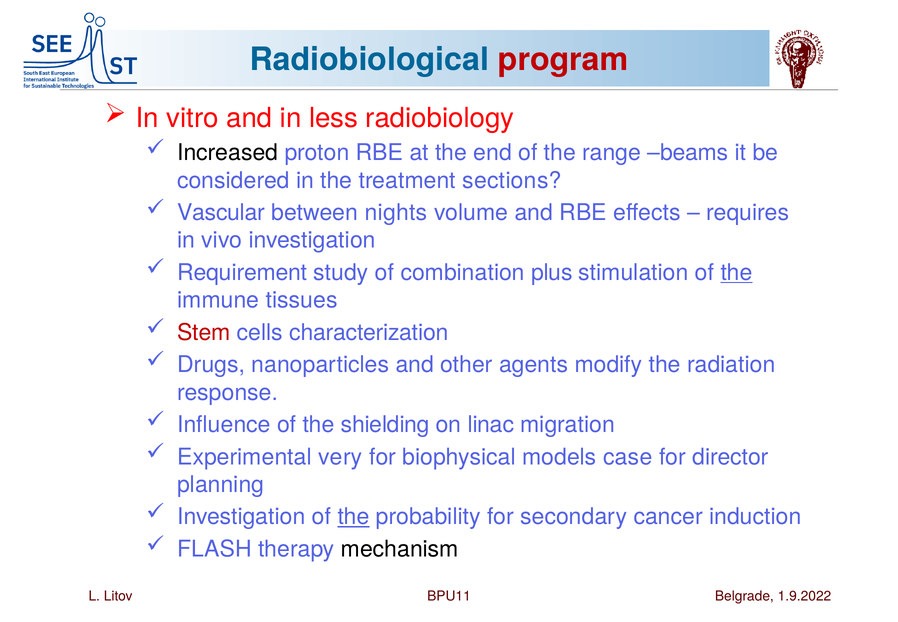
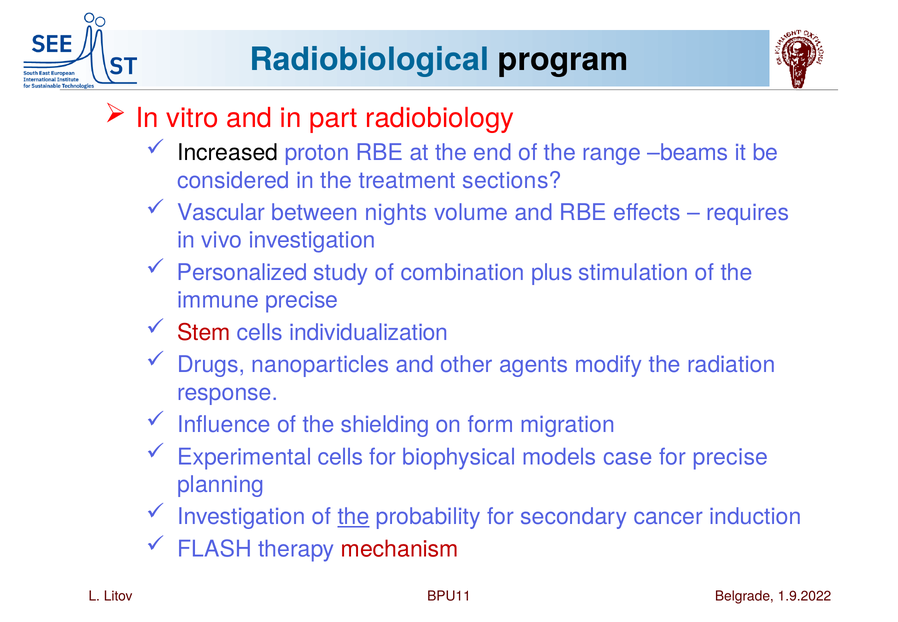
program colour: red -> black
less: less -> part
Requirement: Requirement -> Personalized
the at (737, 272) underline: present -> none
immune tissues: tissues -> precise
characterization: characterization -> individualization
linac: linac -> form
Experimental very: very -> cells
for director: director -> precise
mechanism colour: black -> red
